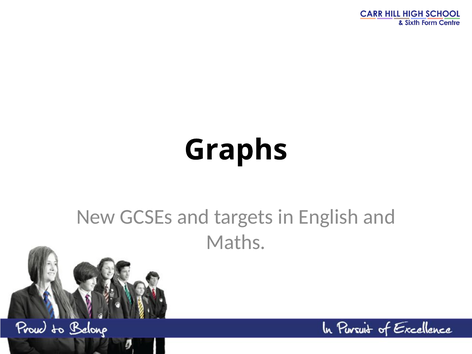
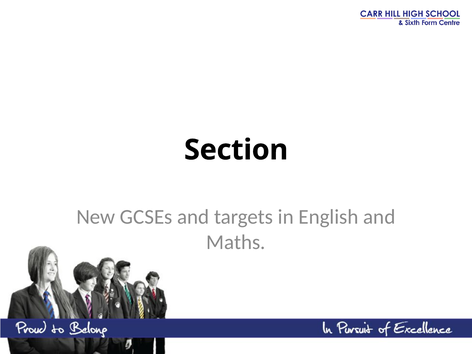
Graphs: Graphs -> Section
